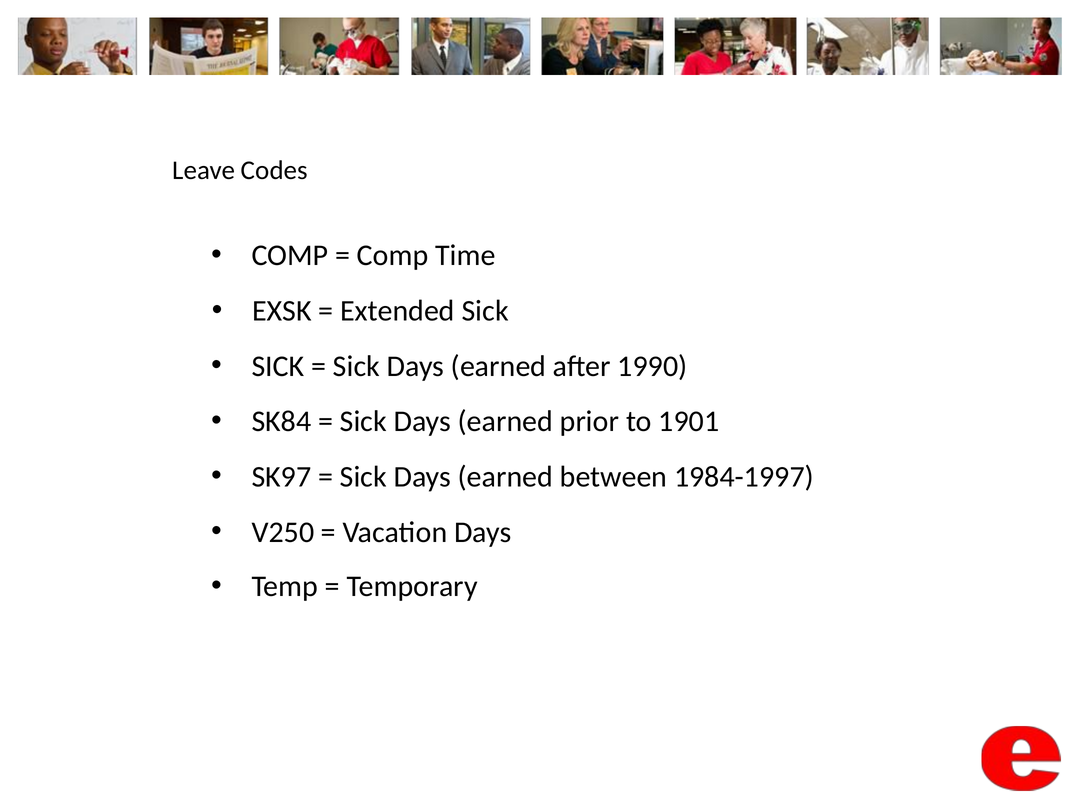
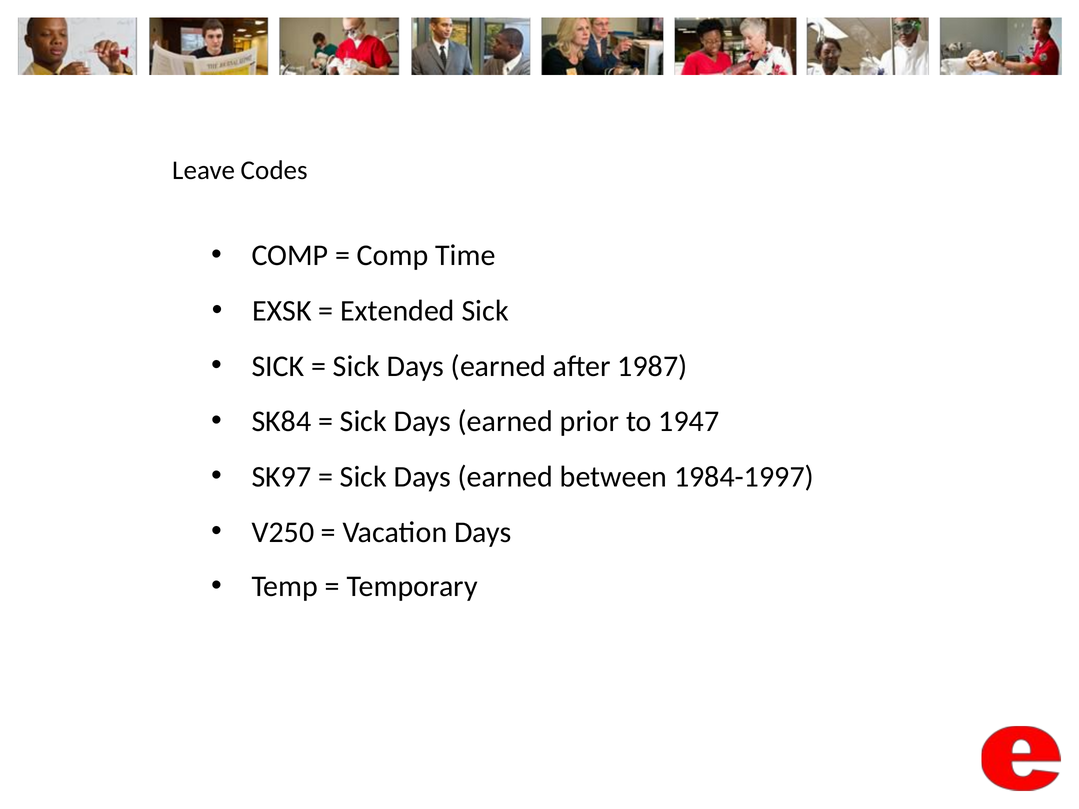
1990: 1990 -> 1987
1901: 1901 -> 1947
